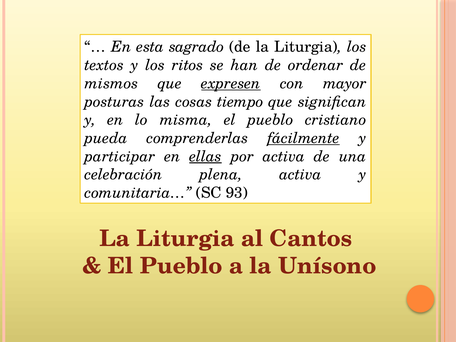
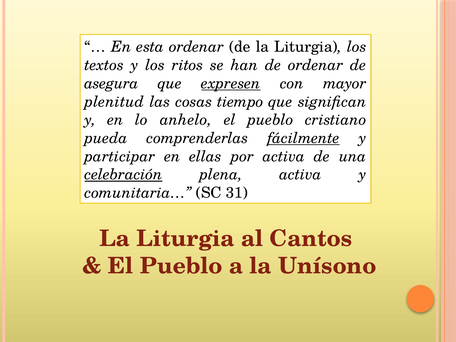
esta sagrado: sagrado -> ordenar
mismos: mismos -> asegura
posturas: posturas -> plenitud
misma: misma -> anhelo
ellas underline: present -> none
celebración underline: none -> present
93: 93 -> 31
